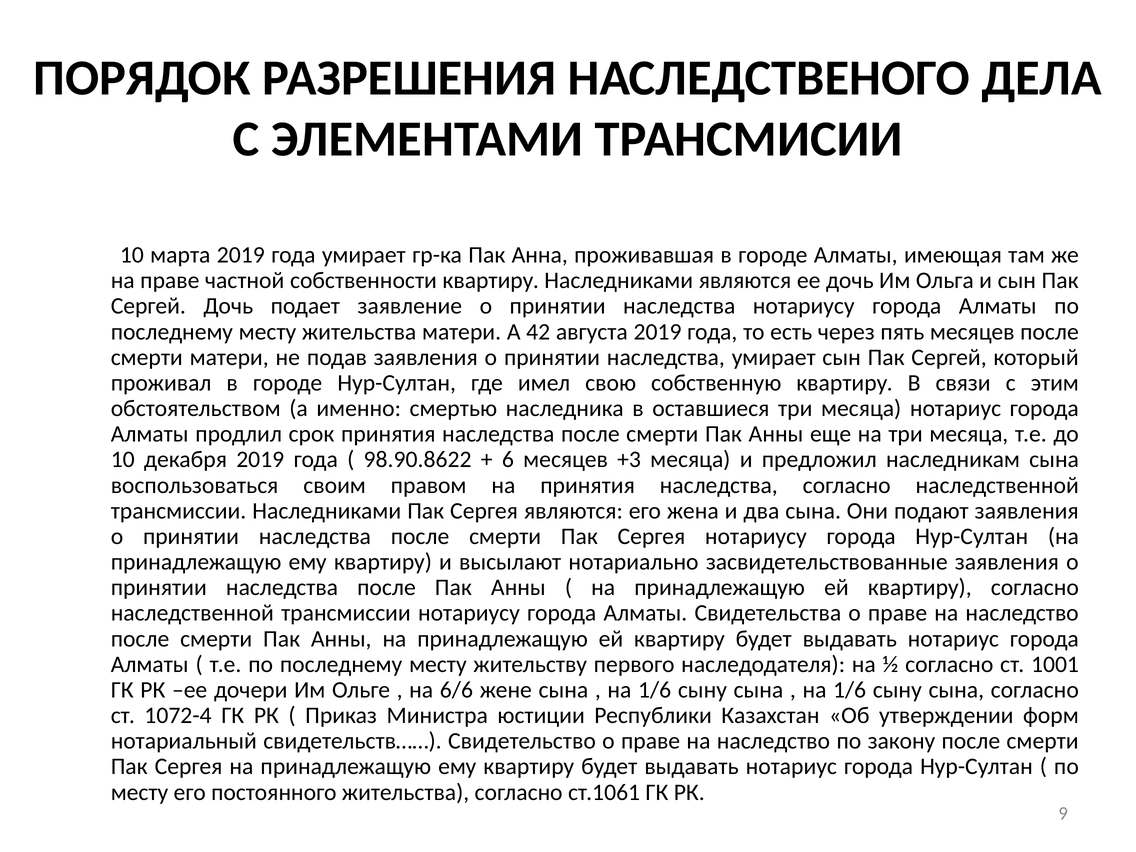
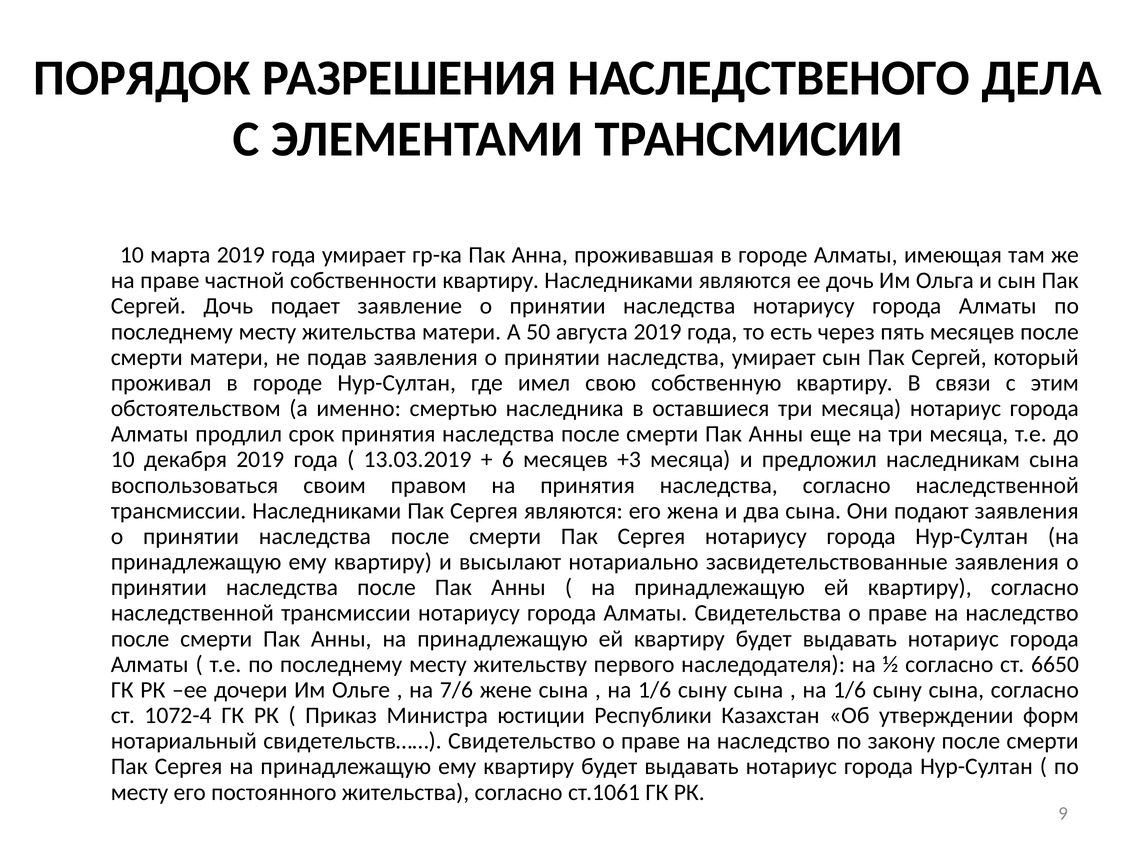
42: 42 -> 50
98.90.8622: 98.90.8622 -> 13.03.2019
1001: 1001 -> 6650
6/6: 6/6 -> 7/6
